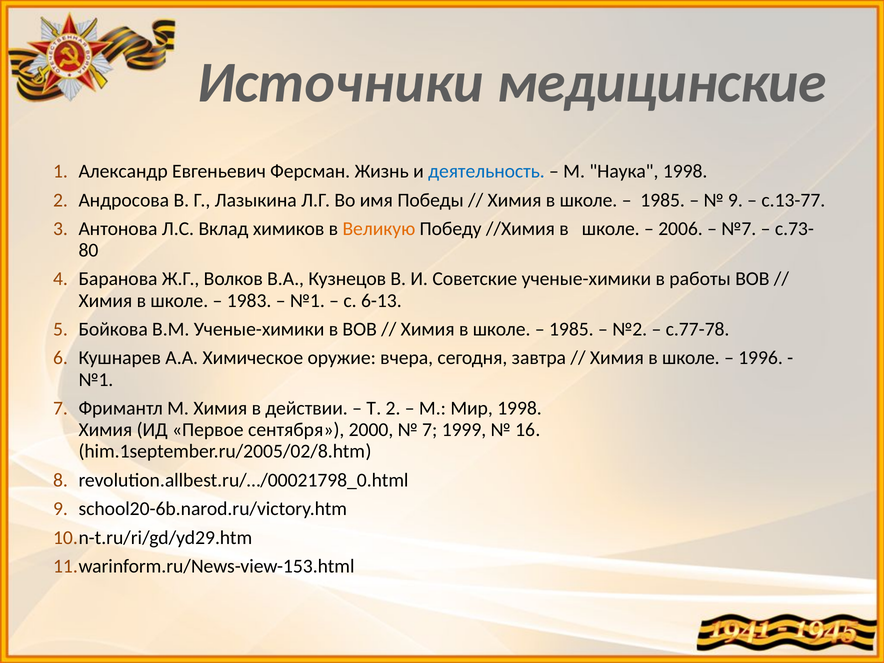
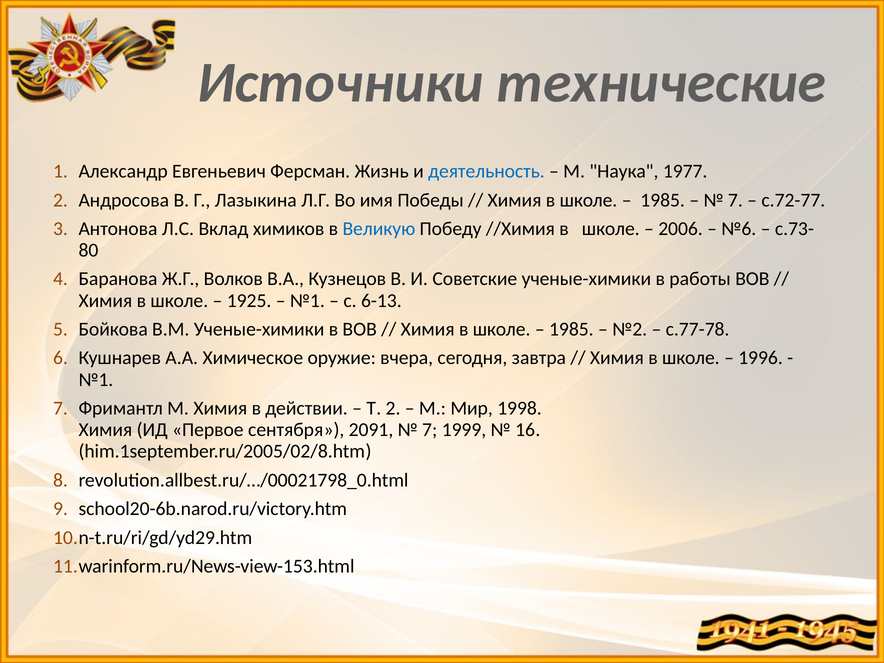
медицинские: медицинские -> технические
Наука 1998: 1998 -> 1977
9 at (735, 200): 9 -> 7
с.13-77: с.13-77 -> с.72-77
Великую colour: orange -> blue
№7: №7 -> №6
1983: 1983 -> 1925
2000: 2000 -> 2091
